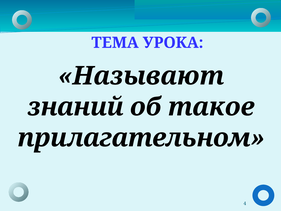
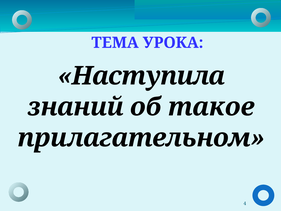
Называют: Называют -> Наступила
